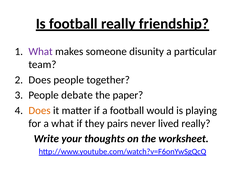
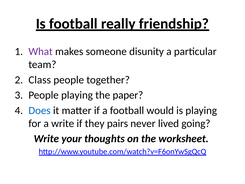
Does at (40, 80): Does -> Class
People debate: debate -> playing
Does at (40, 110) colour: orange -> blue
a what: what -> write
lived really: really -> going
